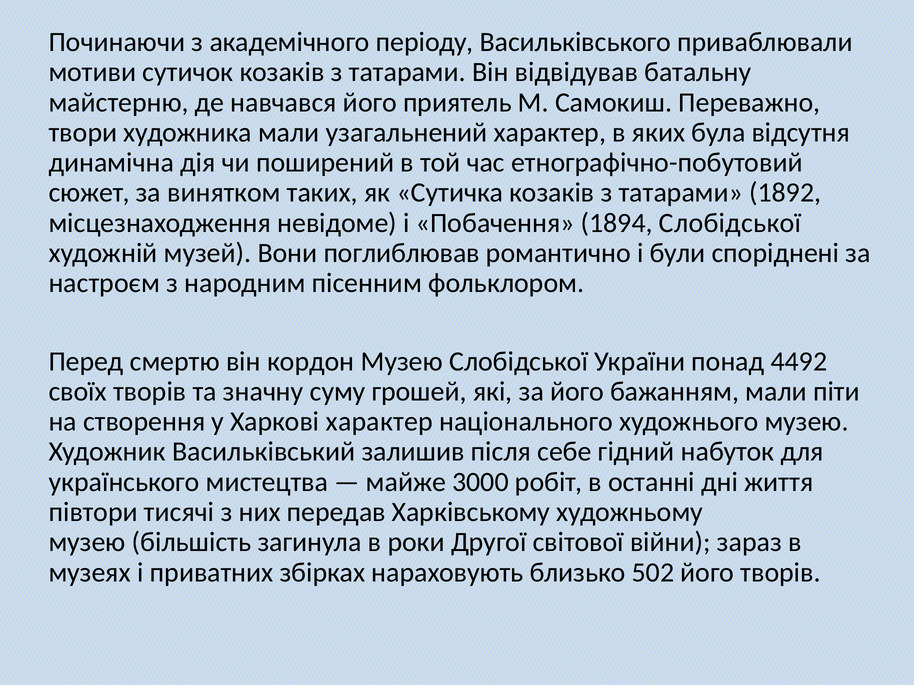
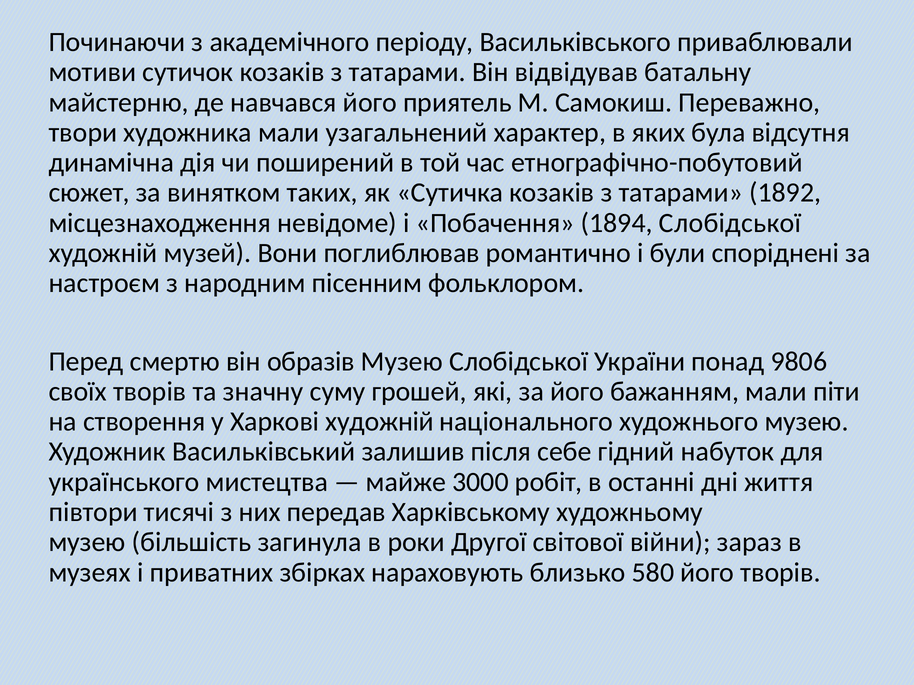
кордон: кордон -> образів
4492: 4492 -> 9806
Харкові характер: характер -> художній
502: 502 -> 580
